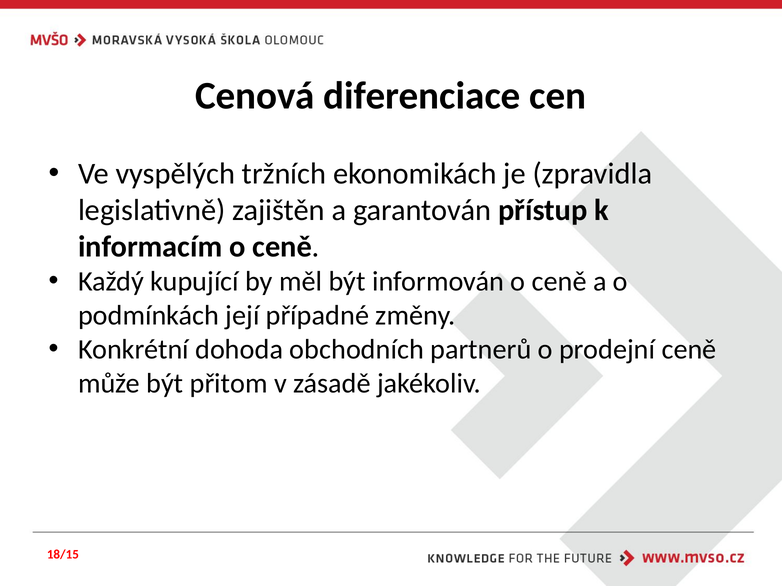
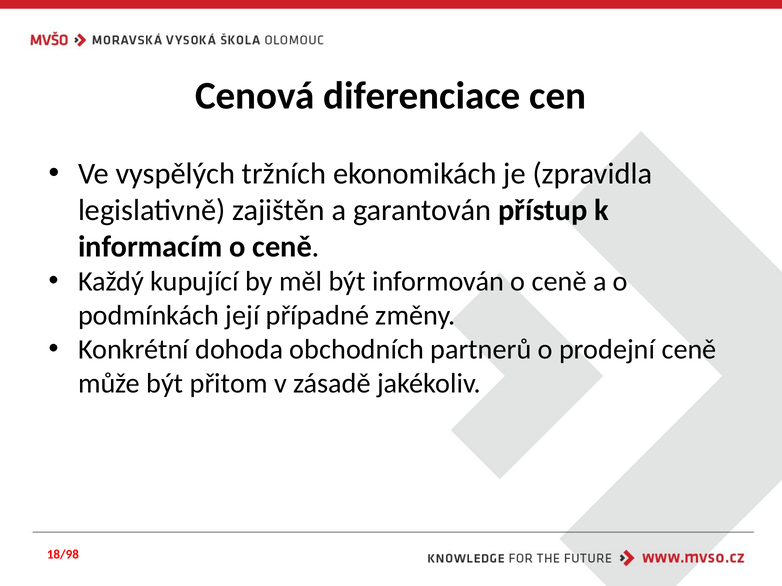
18/15: 18/15 -> 18/98
